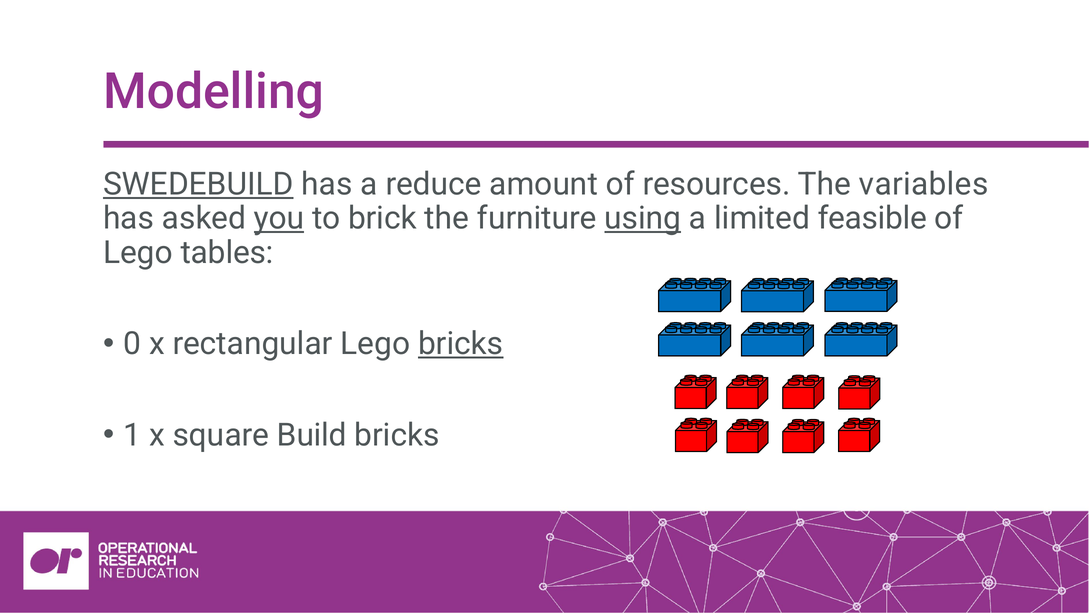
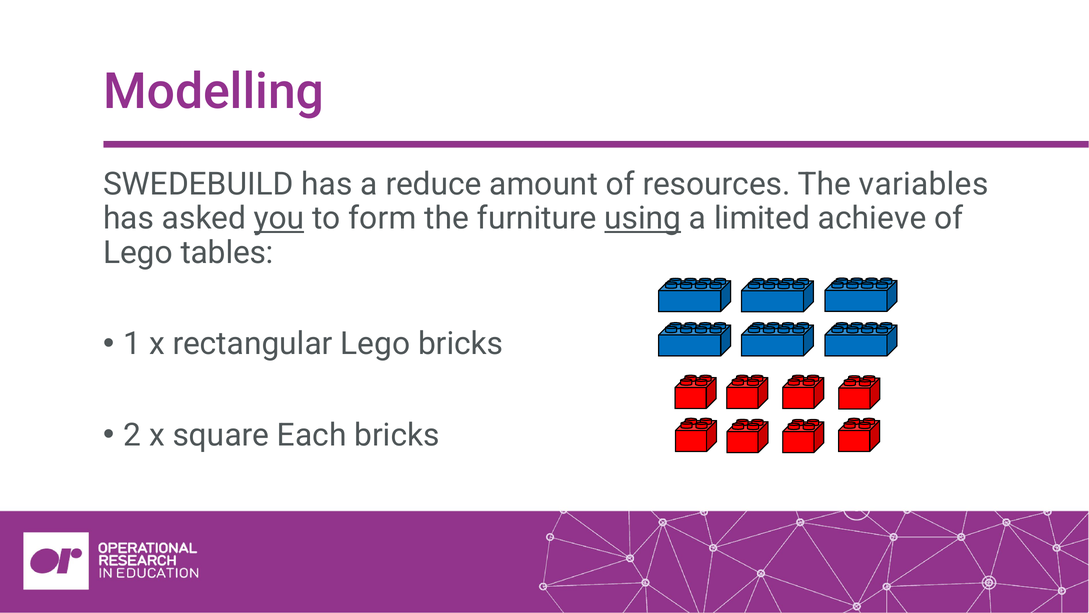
SWEDEBUILD underline: present -> none
brick: brick -> form
feasible: feasible -> achieve
0: 0 -> 1
bricks at (461, 344) underline: present -> none
1: 1 -> 2
Build: Build -> Each
